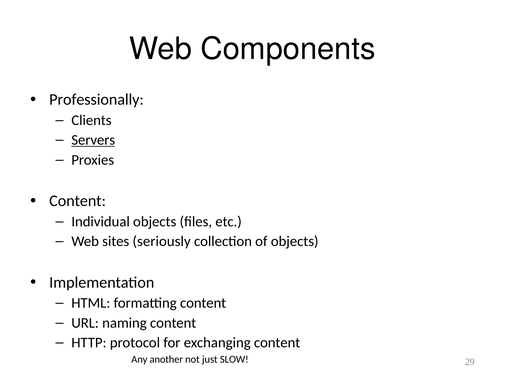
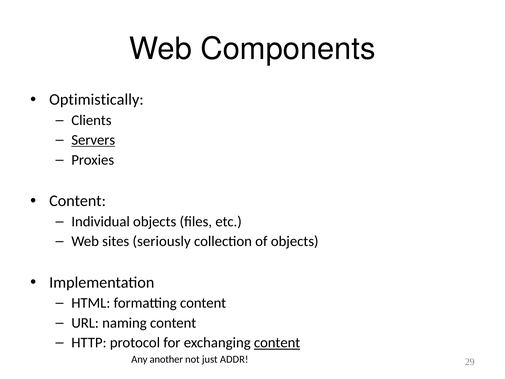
Professionally: Professionally -> Optimistically
content at (277, 343) underline: none -> present
SLOW: SLOW -> ADDR
